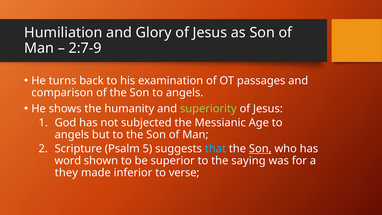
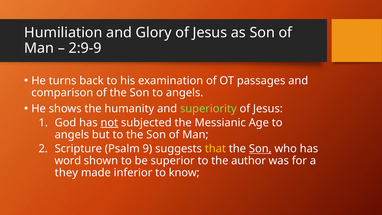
2:7-9: 2:7-9 -> 2:9-9
not underline: none -> present
5: 5 -> 9
that colour: light blue -> yellow
saying: saying -> author
verse: verse -> know
